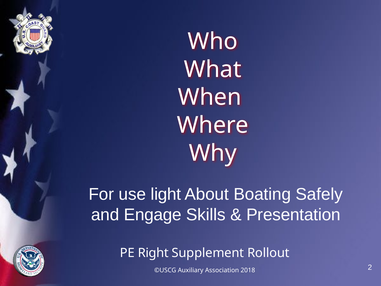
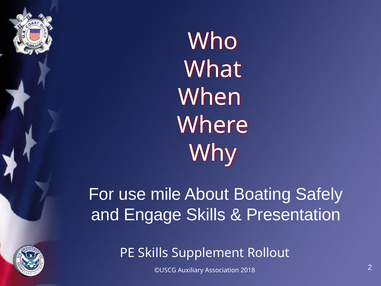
light: light -> mile
PE Right: Right -> Skills
